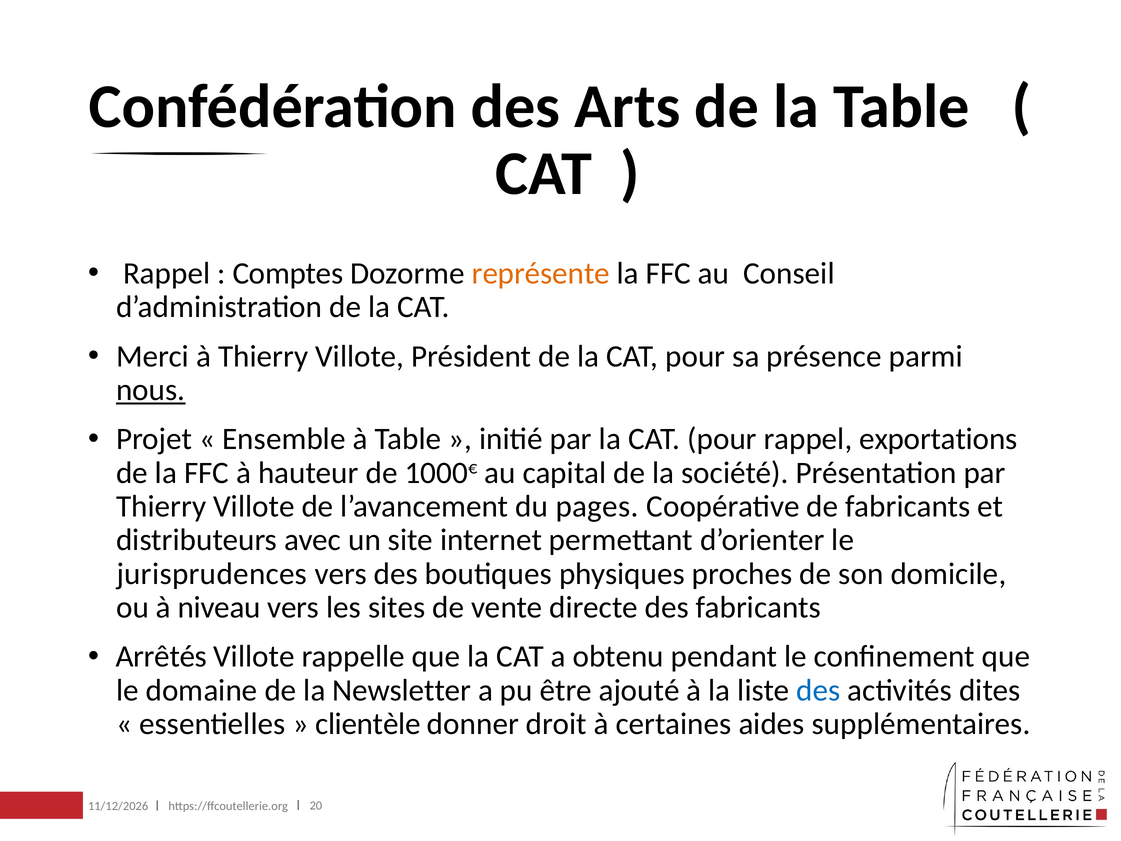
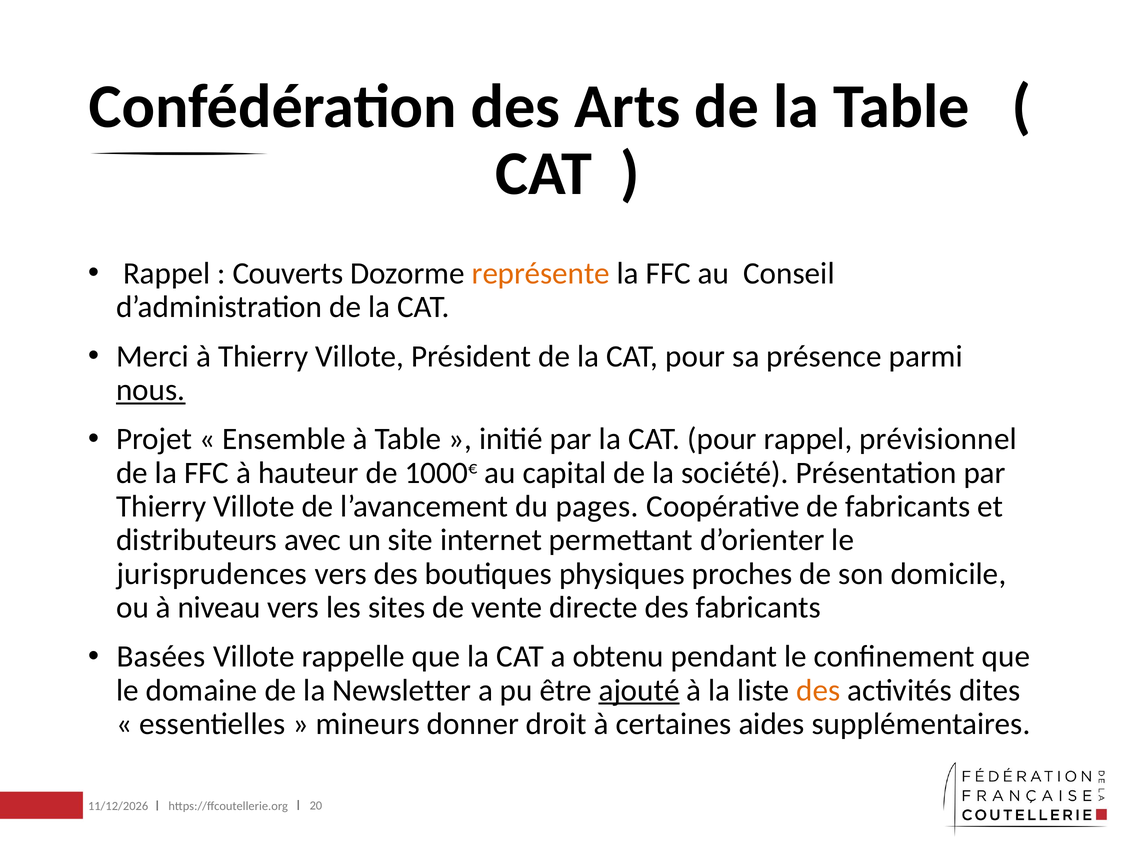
Comptes: Comptes -> Couverts
exportations: exportations -> prévisionnel
Arrêtés: Arrêtés -> Basées
ajouté underline: none -> present
des at (818, 690) colour: blue -> orange
clientèle: clientèle -> mineurs
